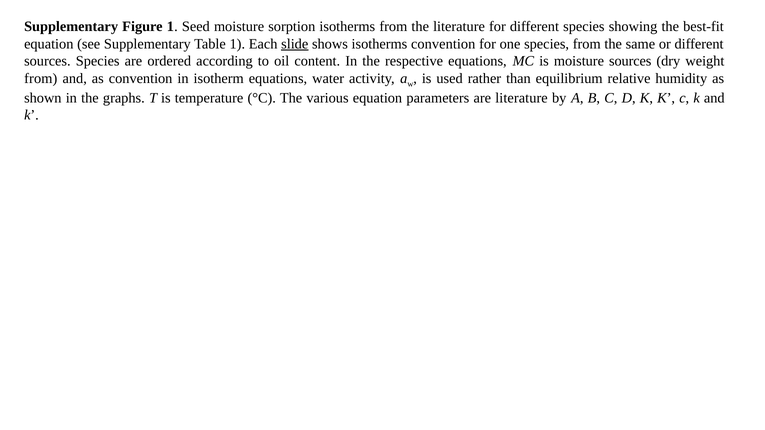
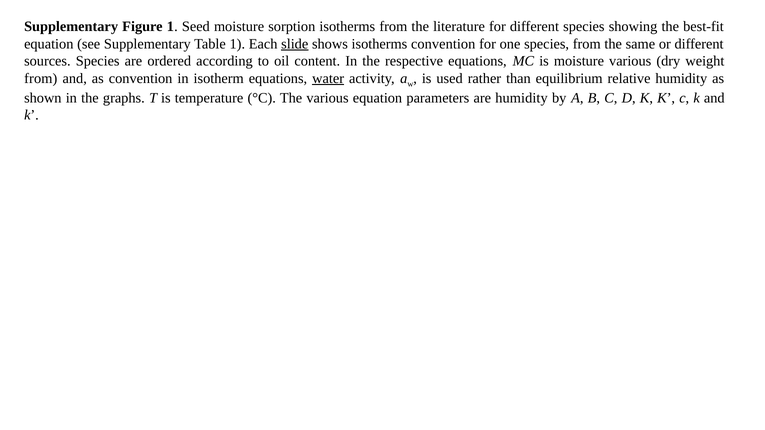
moisture sources: sources -> various
water underline: none -> present
are literature: literature -> humidity
